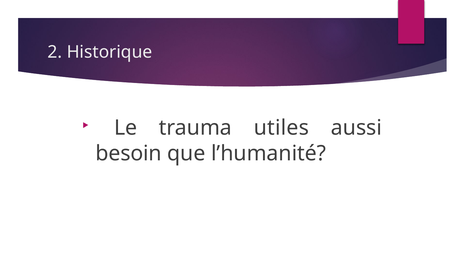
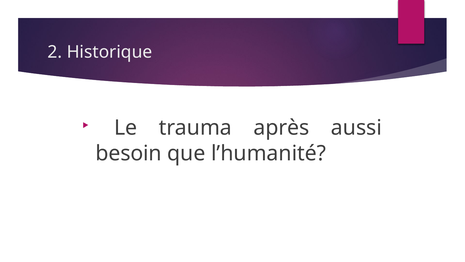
utiles: utiles -> après
